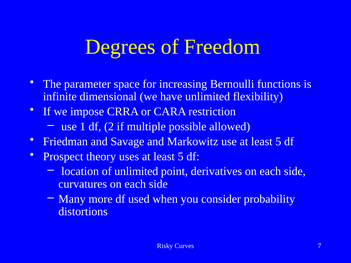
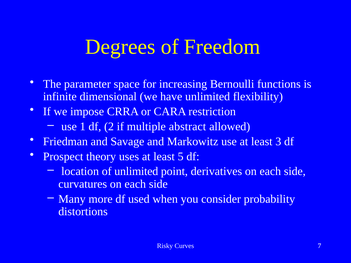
possible: possible -> abstract
use at least 5: 5 -> 3
